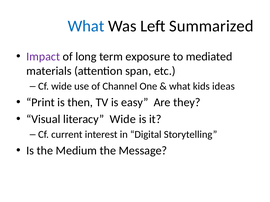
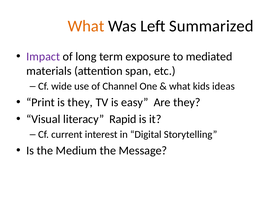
What at (86, 26) colour: blue -> orange
is then: then -> they
literacy Wide: Wide -> Rapid
